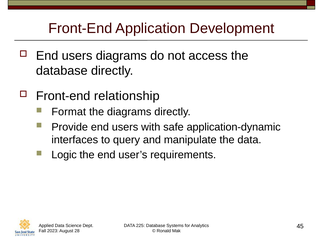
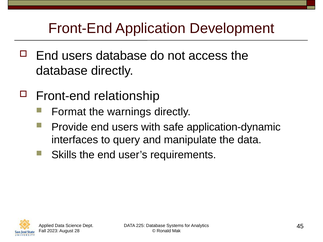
users diagrams: diagrams -> database
the diagrams: diagrams -> warnings
Logic: Logic -> Skills
